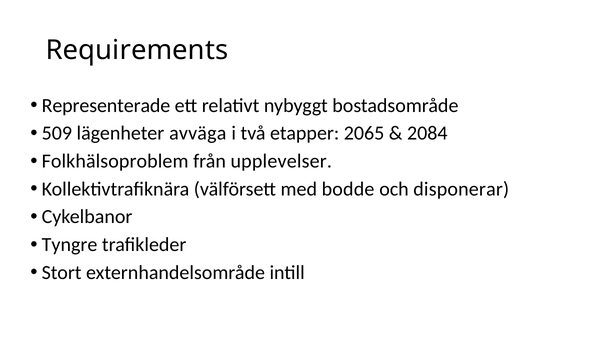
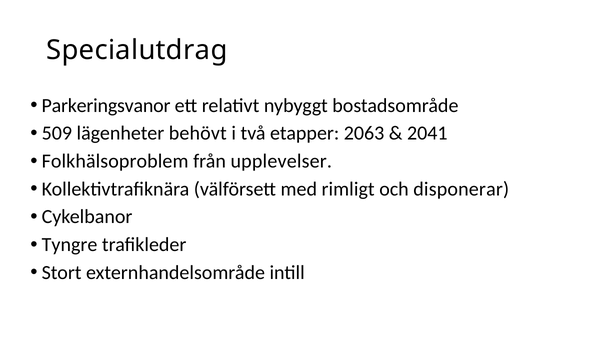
Requirements: Requirements -> Specialutdrag
Representerade: Representerade -> Parkeringsvanor
avväga: avväga -> behövt
2065: 2065 -> 2063
2084: 2084 -> 2041
bodde: bodde -> rimligt
